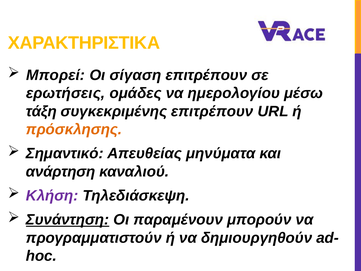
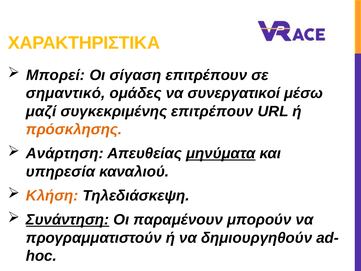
ερωτήσεις: ερωτήσεις -> σημαντικό
ημερολογίου: ημερολογίου -> συνεργατικοί
τάξη: τάξη -> μαζί
Σημαντικό: Σημαντικό -> Ανάρτηση
μηνύματα underline: none -> present
ανάρτηση: ανάρτηση -> υπηρεσία
Κλήση colour: purple -> orange
